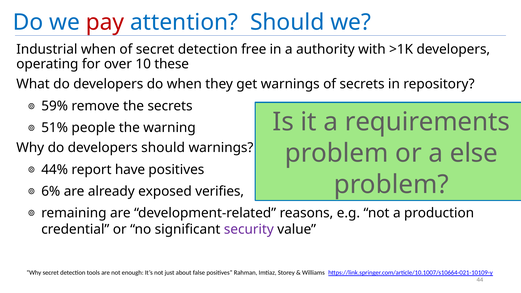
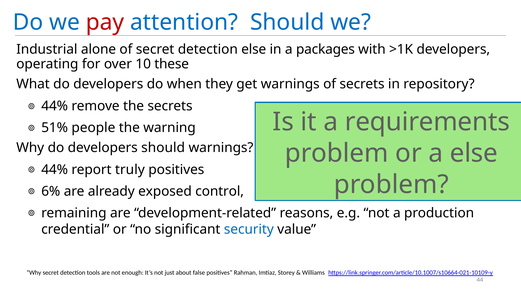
Industrial when: when -> alone
detection free: free -> else
authority: authority -> packages
59% at (55, 106): 59% -> 44%
have: have -> truly
verifies: verifies -> control
security colour: purple -> blue
